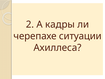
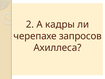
ситуации: ситуации -> запросов
